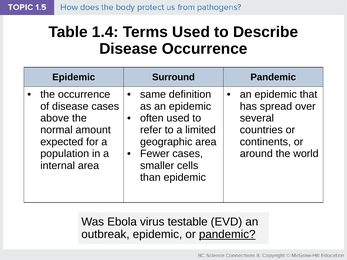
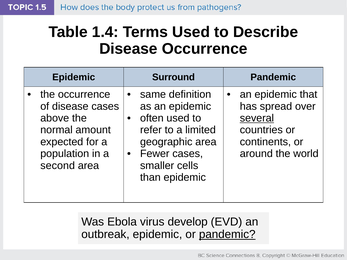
several underline: none -> present
internal: internal -> second
testable: testable -> develop
